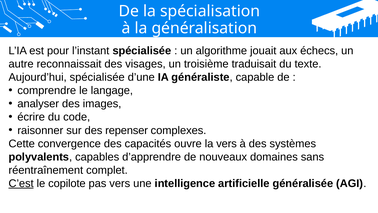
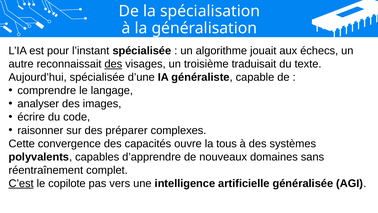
des at (113, 64) underline: none -> present
repenser: repenser -> préparer
la vers: vers -> tous
